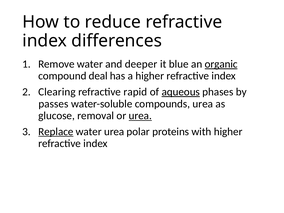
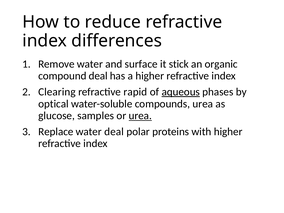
deeper: deeper -> surface
blue: blue -> stick
organic underline: present -> none
passes: passes -> optical
removal: removal -> samples
Replace underline: present -> none
water urea: urea -> deal
